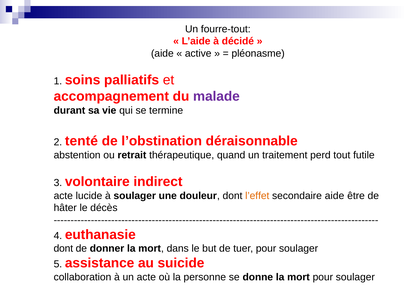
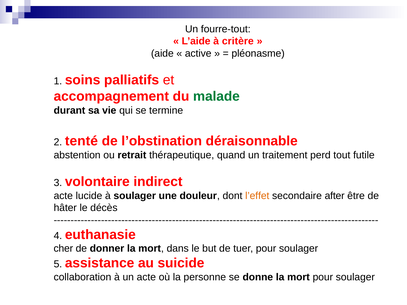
décidé: décidé -> critère
malade colour: purple -> green
secondaire aide: aide -> after
dont at (63, 249): dont -> cher
